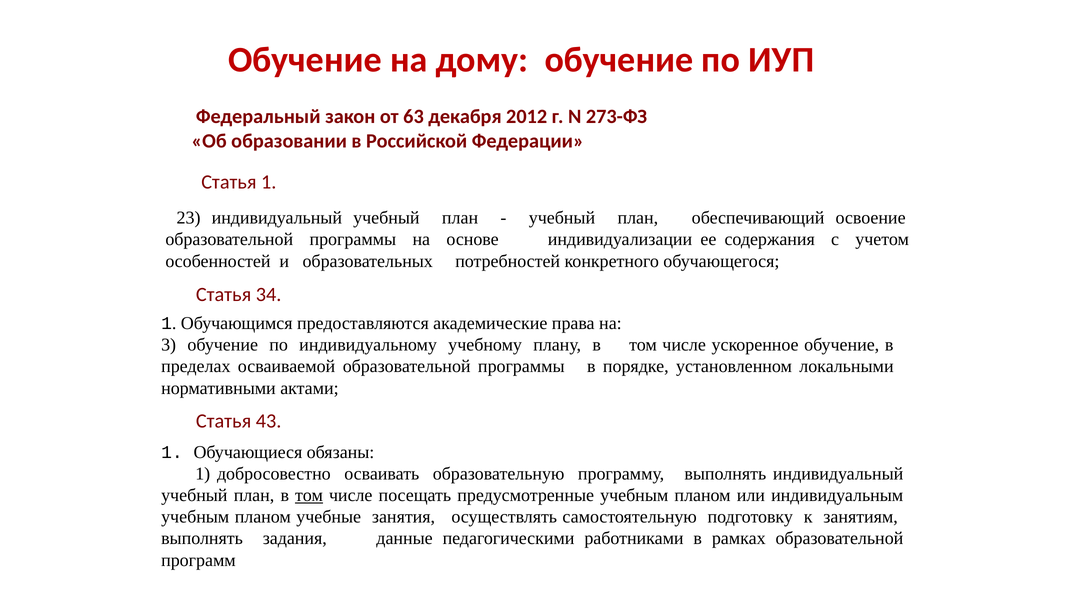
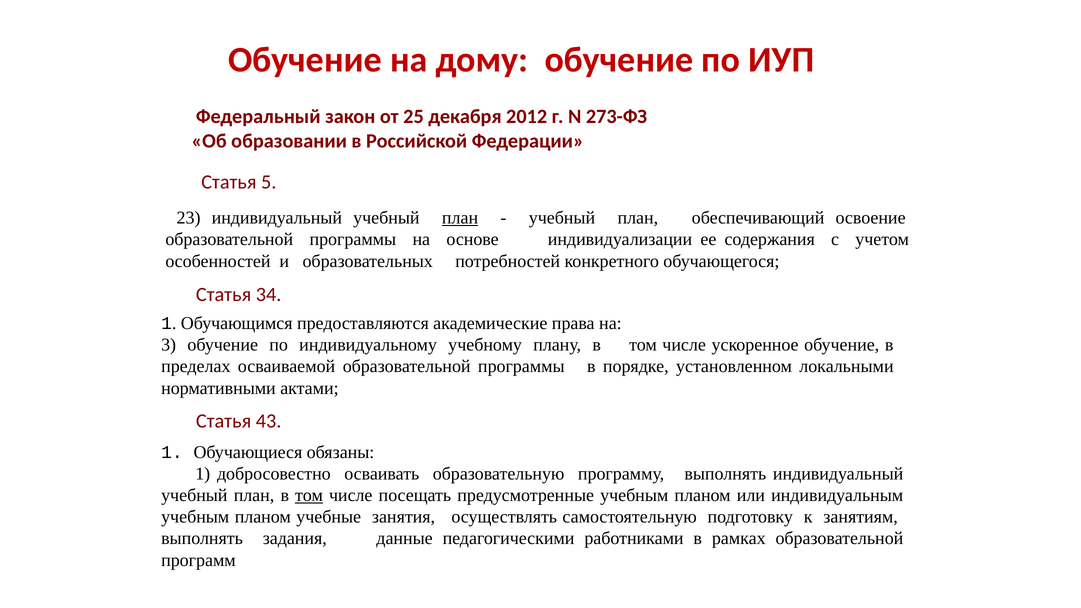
63: 63 -> 25
Статья 1: 1 -> 5
план at (460, 218) underline: none -> present
